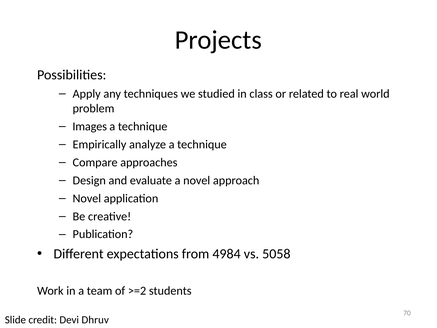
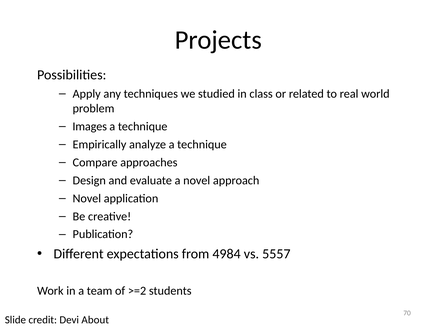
5058: 5058 -> 5557
Dhruv: Dhruv -> About
